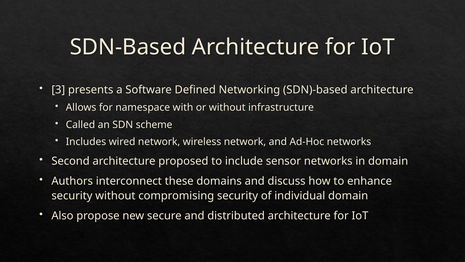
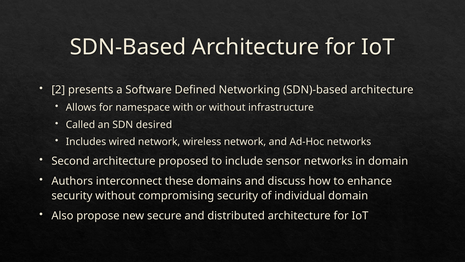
3: 3 -> 2
scheme: scheme -> desired
